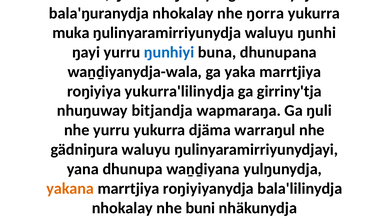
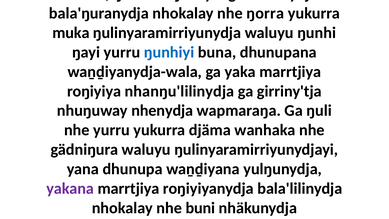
yukurra'lilinydja: yukurra'lilinydja -> nhanŋu'lilinydja
bitjandja: bitjandja -> nhenydja
warraŋul: warraŋul -> wanhaka
yakana colour: orange -> purple
